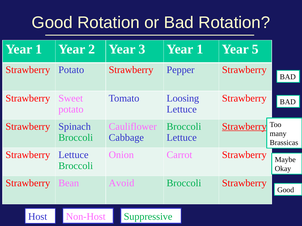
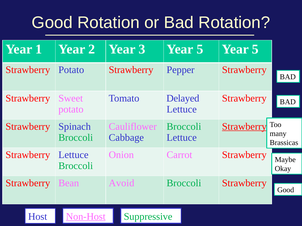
3 Year 1: 1 -> 5
Loosing: Loosing -> Delayed
Non-Host underline: none -> present
